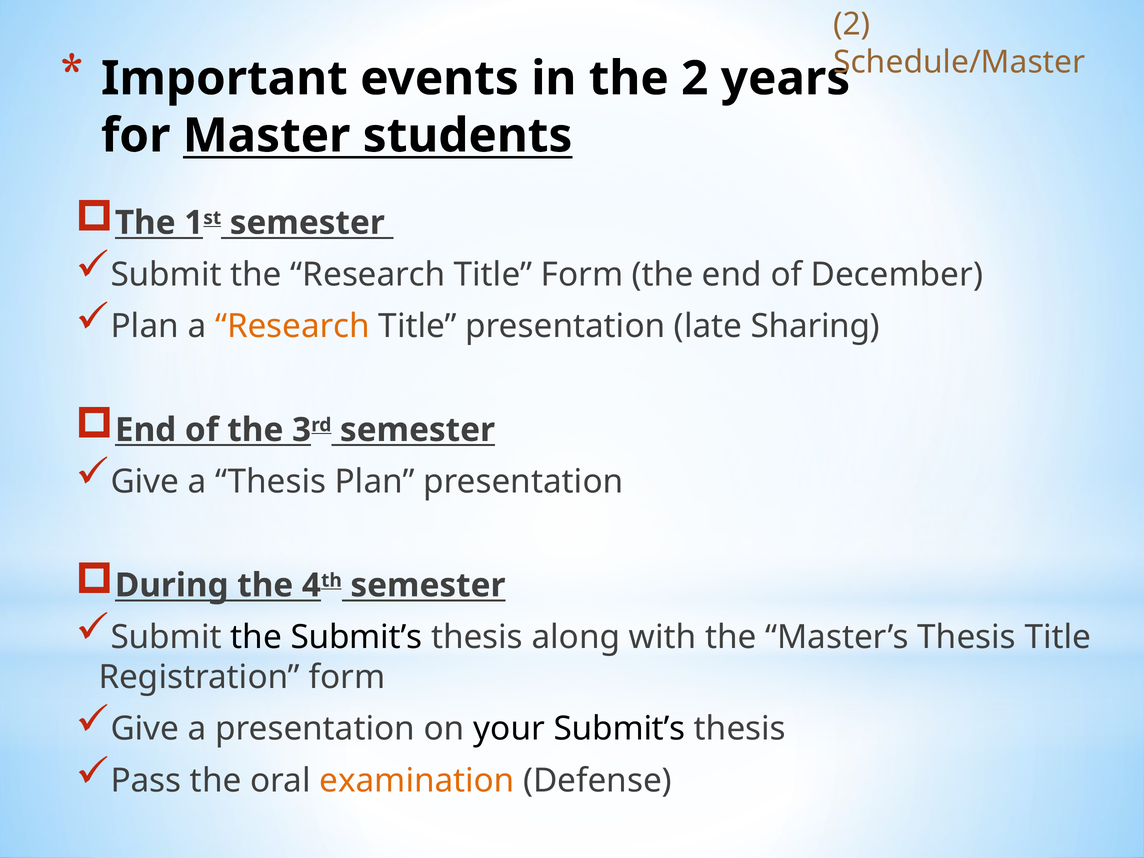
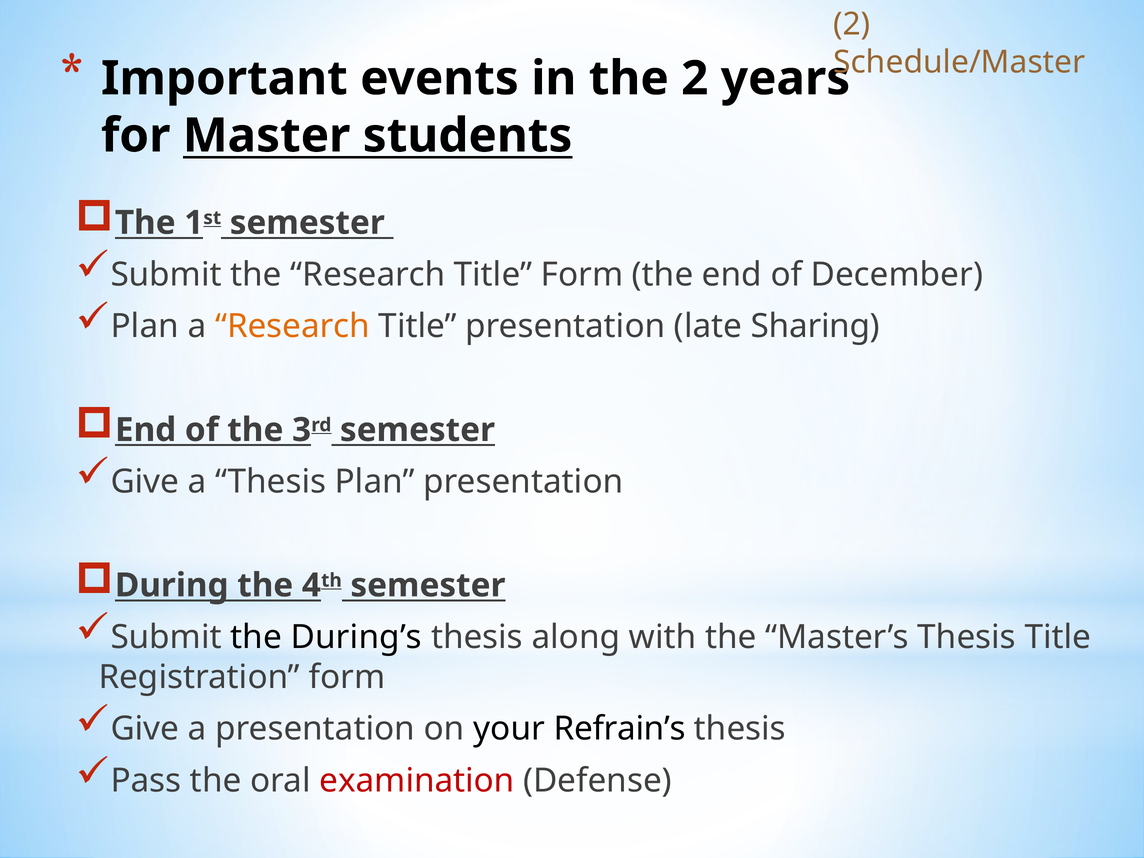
the Submit’s: Submit’s -> During’s
your Submit’s: Submit’s -> Refrain’s
examination colour: orange -> red
